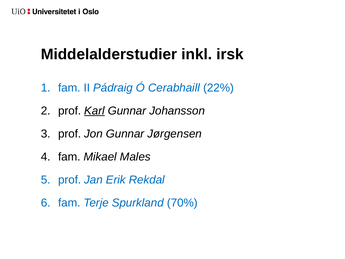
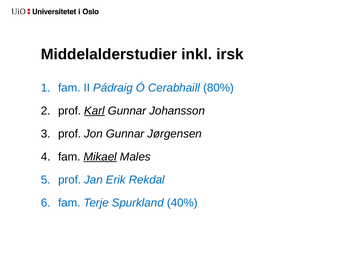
22%: 22% -> 80%
Mikael underline: none -> present
70%: 70% -> 40%
